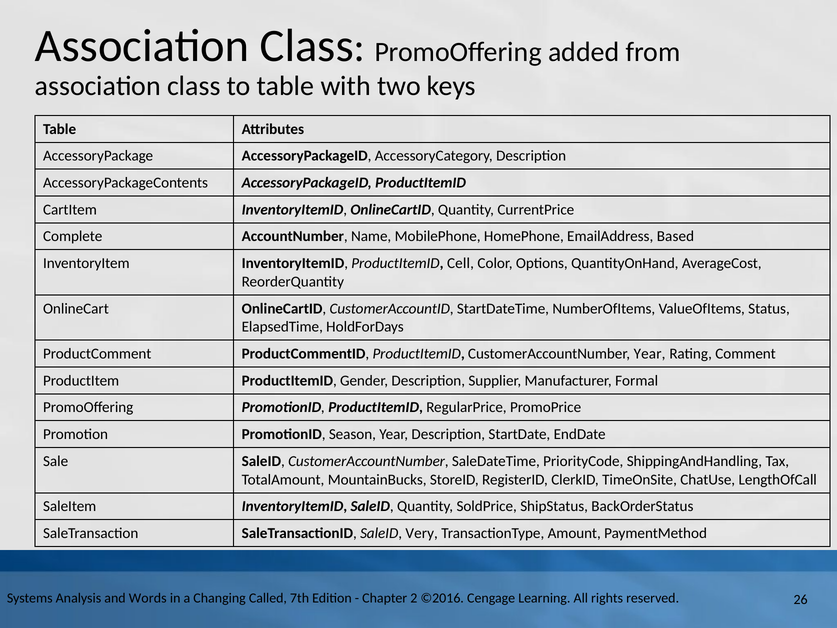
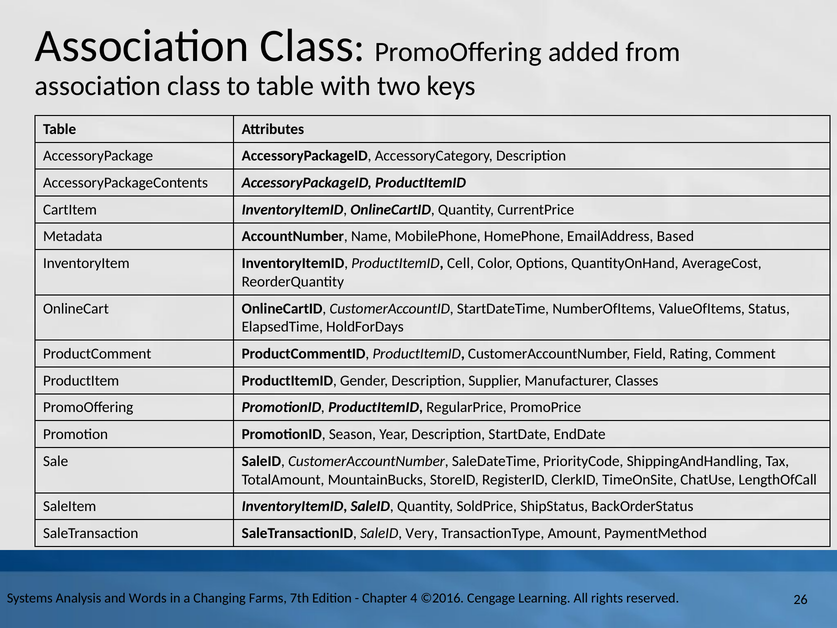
Complete: Complete -> Metadata
CustomerAccountNumber Year: Year -> Field
Formal: Formal -> Classes
Called: Called -> Farms
2: 2 -> 4
